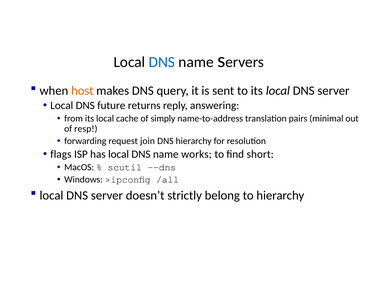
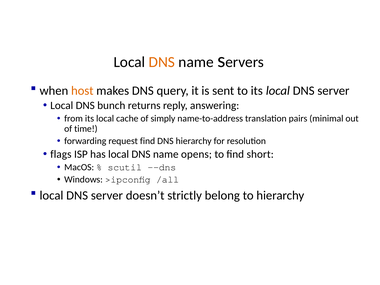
DNS at (162, 62) colour: blue -> orange
future: future -> bunch
resp: resp -> time
request join: join -> find
works: works -> opens
